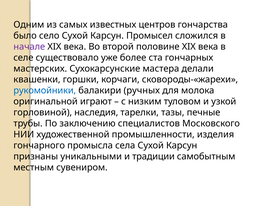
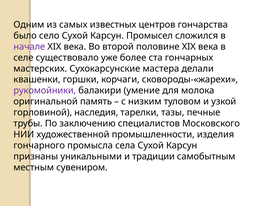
рукомойники colour: blue -> purple
ручных: ручных -> умение
играют: играют -> память
